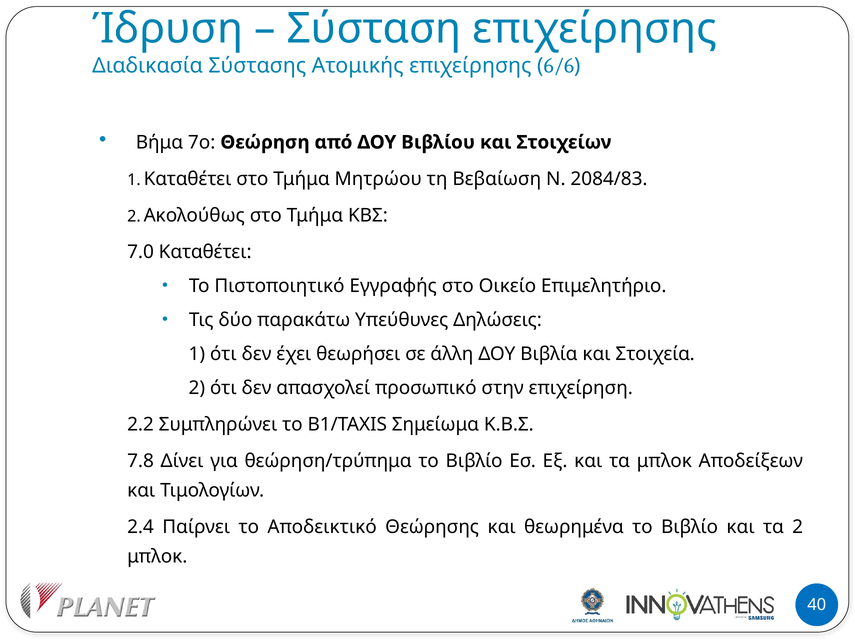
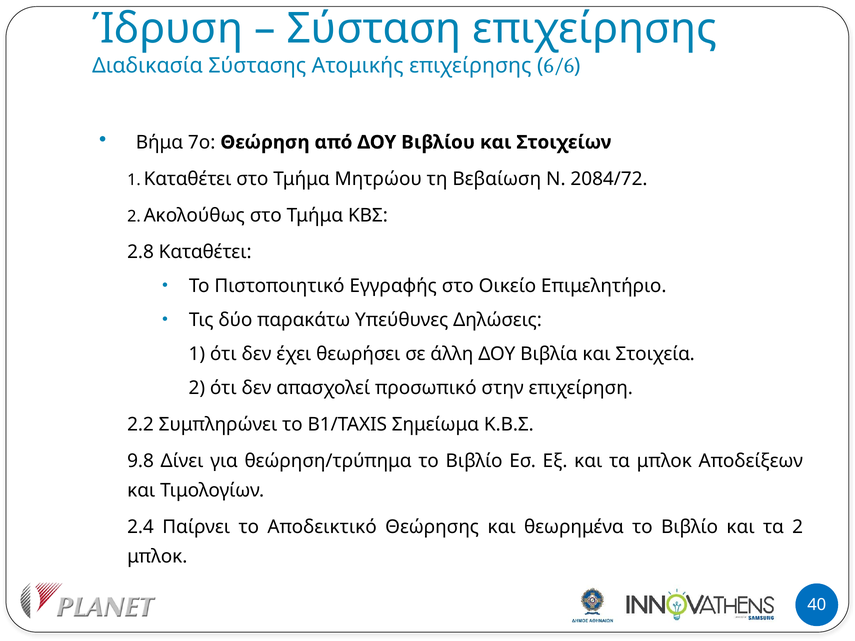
2084/83: 2084/83 -> 2084/72
7.0: 7.0 -> 2.8
7.8: 7.8 -> 9.8
